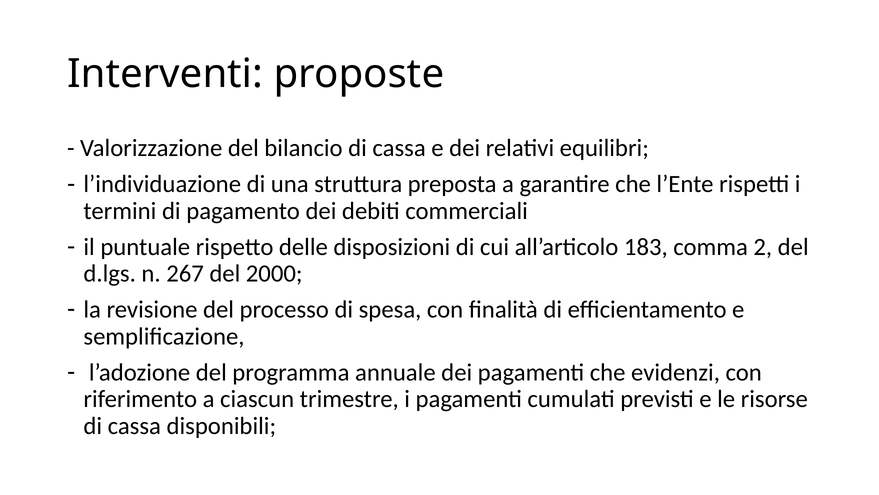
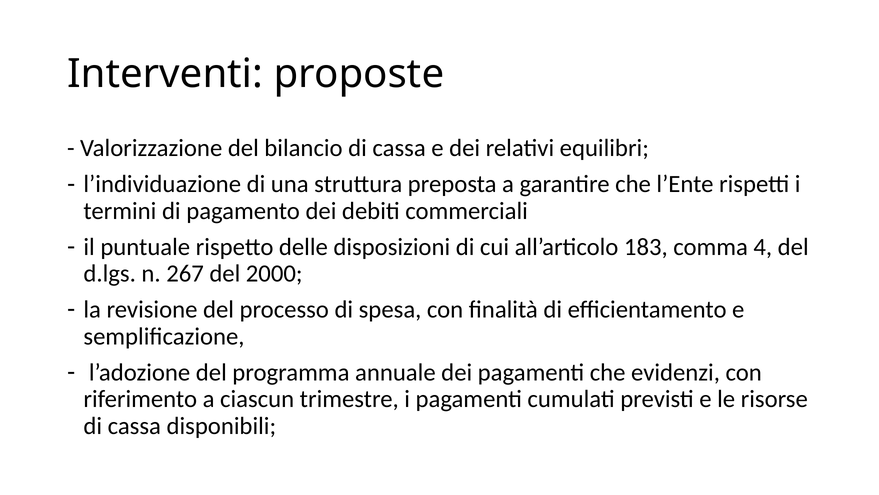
2: 2 -> 4
